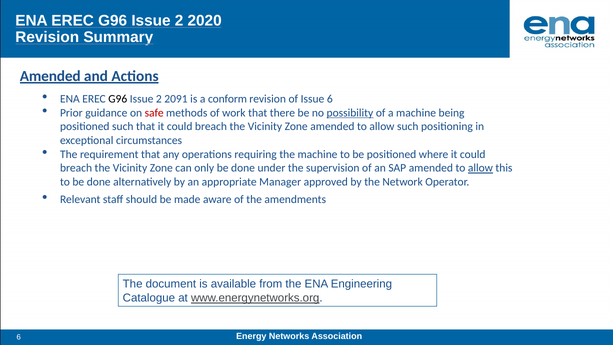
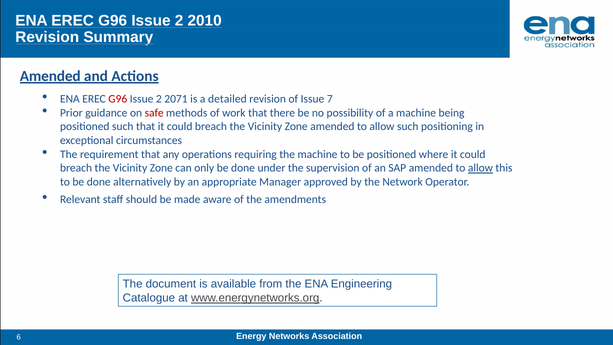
2020: 2020 -> 2010
G96 at (118, 99) colour: black -> red
2091: 2091 -> 2071
conform: conform -> detailed
Issue 6: 6 -> 7
possibility underline: present -> none
